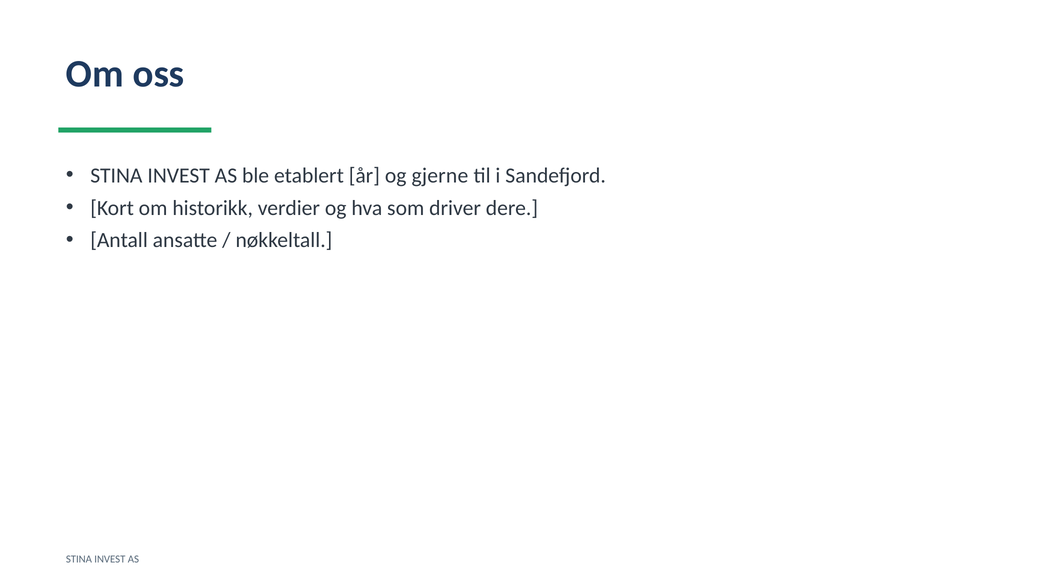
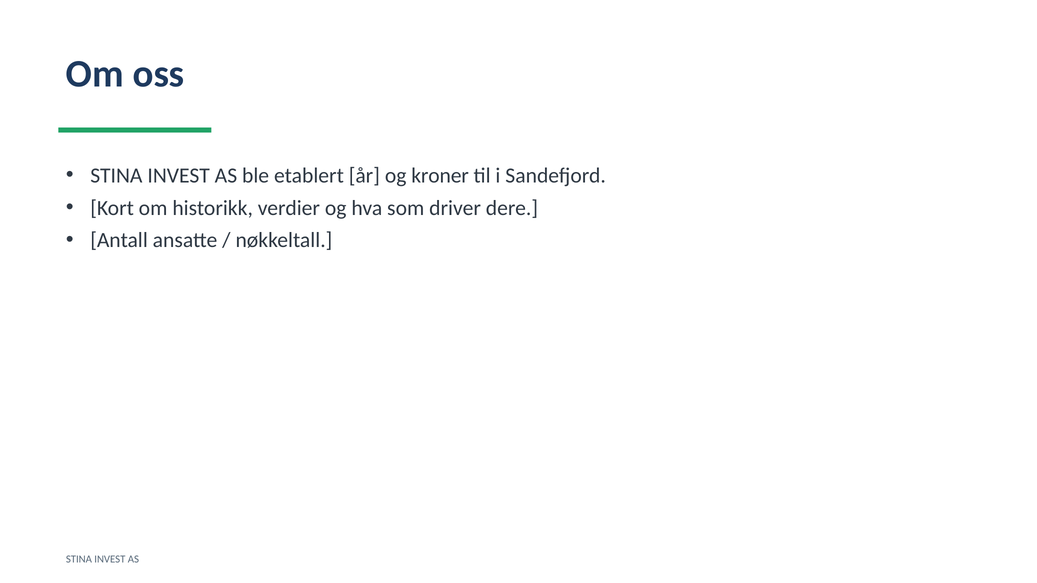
gjerne: gjerne -> kroner
